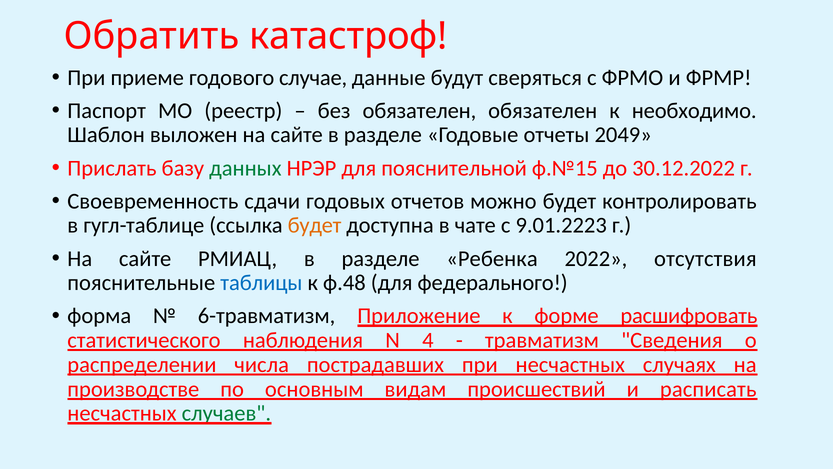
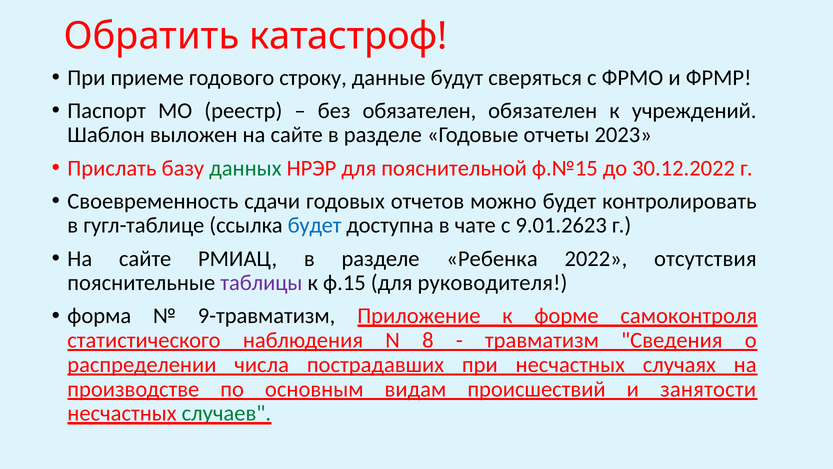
случае: случае -> строку
необходимо: необходимо -> учреждений
2049: 2049 -> 2023
будет at (315, 225) colour: orange -> blue
9.01.2223: 9.01.2223 -> 9.01.2623
таблицы colour: blue -> purple
ф.48: ф.48 -> ф.15
федерального: федерального -> руководителя
6-травматизм: 6-травматизм -> 9-травматизм
расшифровать: расшифровать -> самоконтроля
4: 4 -> 8
расписать: расписать -> занятости
